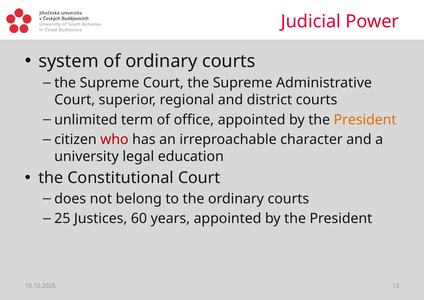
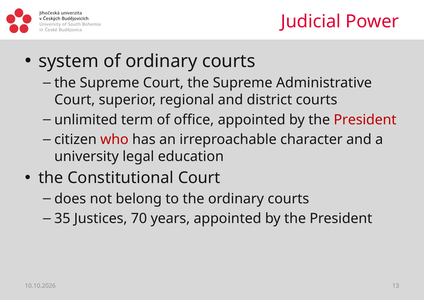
President at (365, 120) colour: orange -> red
25: 25 -> 35
60: 60 -> 70
